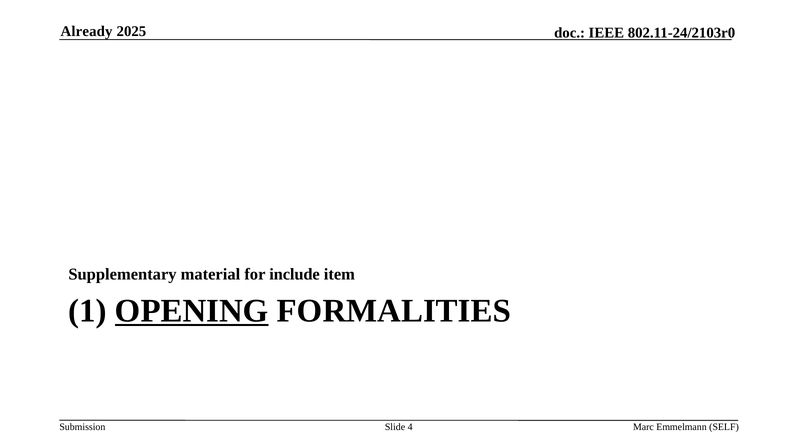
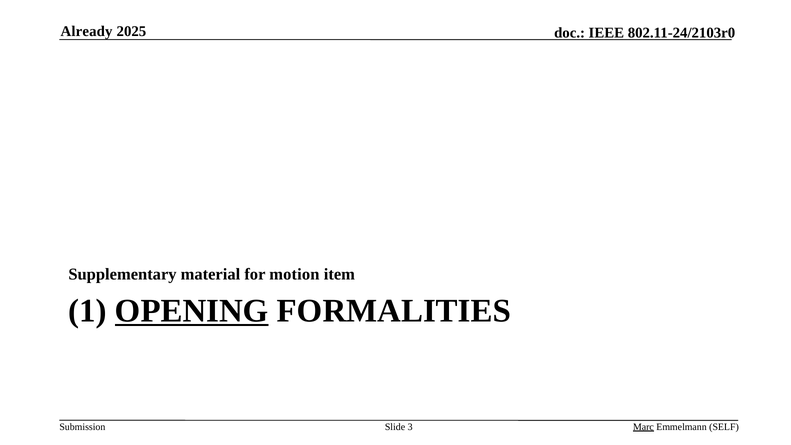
include: include -> motion
4: 4 -> 3
Marc underline: none -> present
